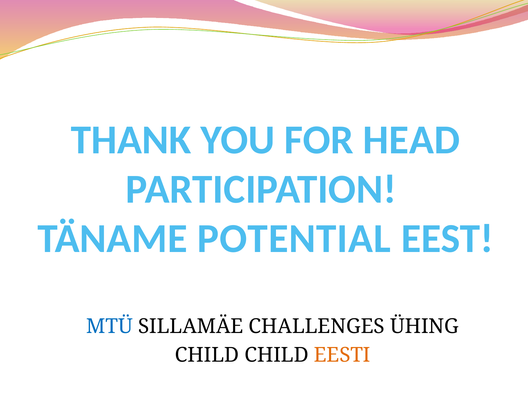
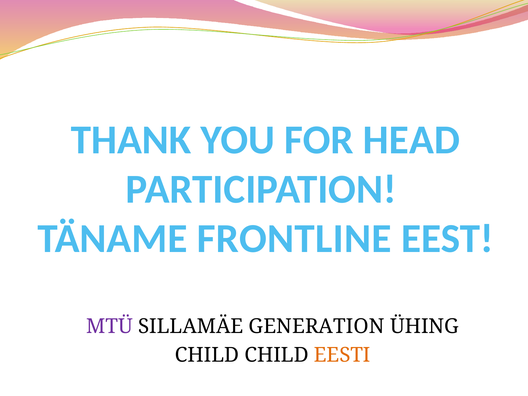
POTENTIAL: POTENTIAL -> FRONTLINE
MTÜ colour: blue -> purple
CHALLENGES: CHALLENGES -> GENERATION
